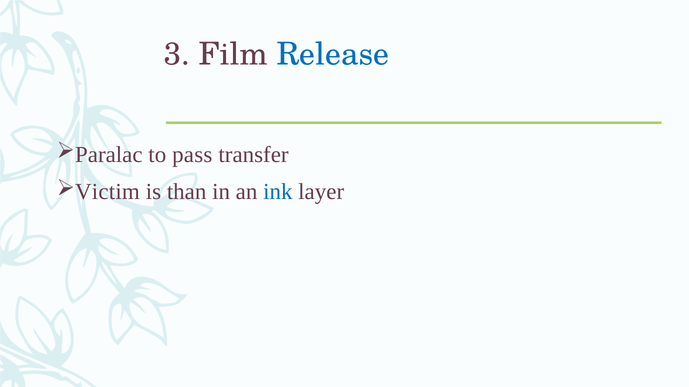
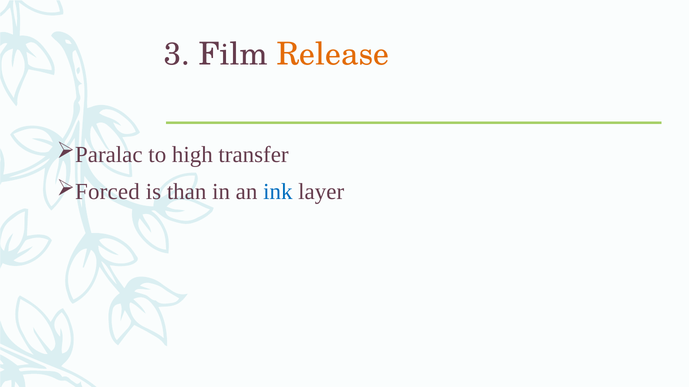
Release colour: blue -> orange
pass: pass -> high
Victim: Victim -> Forced
